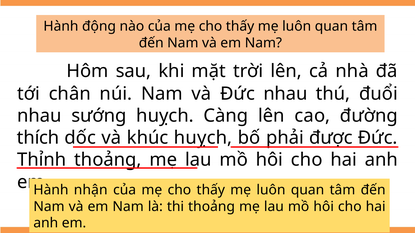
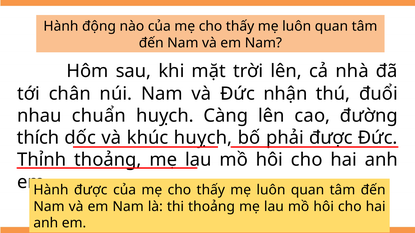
Đức nhau: nhau -> nhận
sướng: sướng -> chuẩn
Hành nhận: nhận -> được
